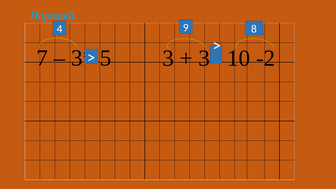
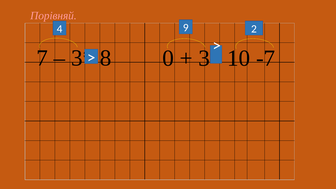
Порівняй colour: light blue -> pink
8: 8 -> 2
5: 5 -> 8
3: 3 -> 0
-2: -2 -> -7
